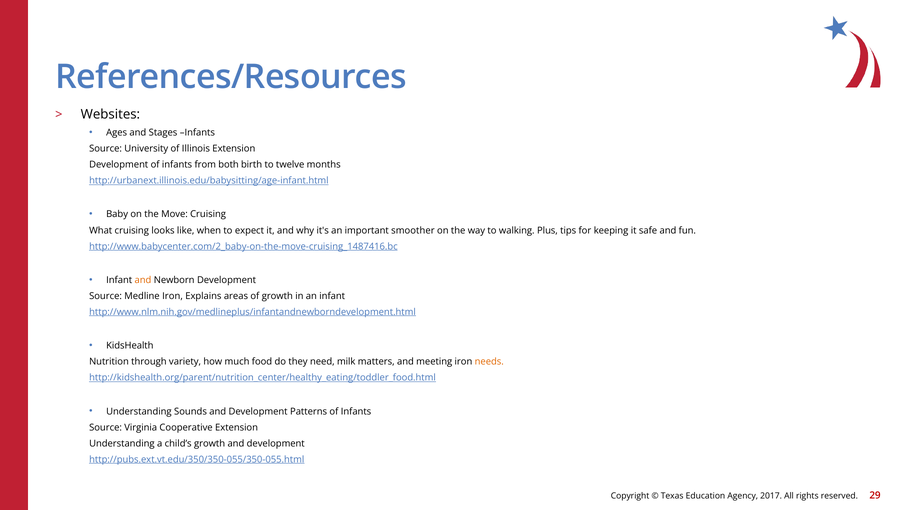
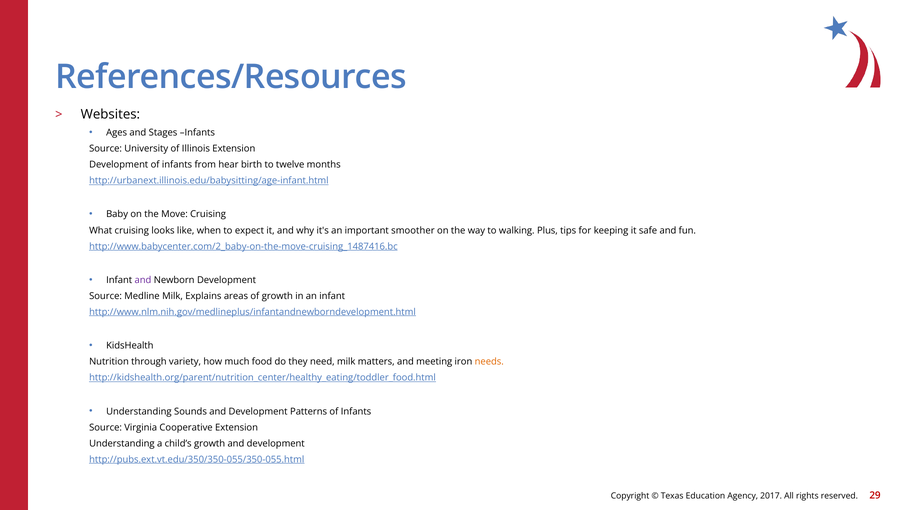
both: both -> hear
and at (143, 280) colour: orange -> purple
Medline Iron: Iron -> Milk
